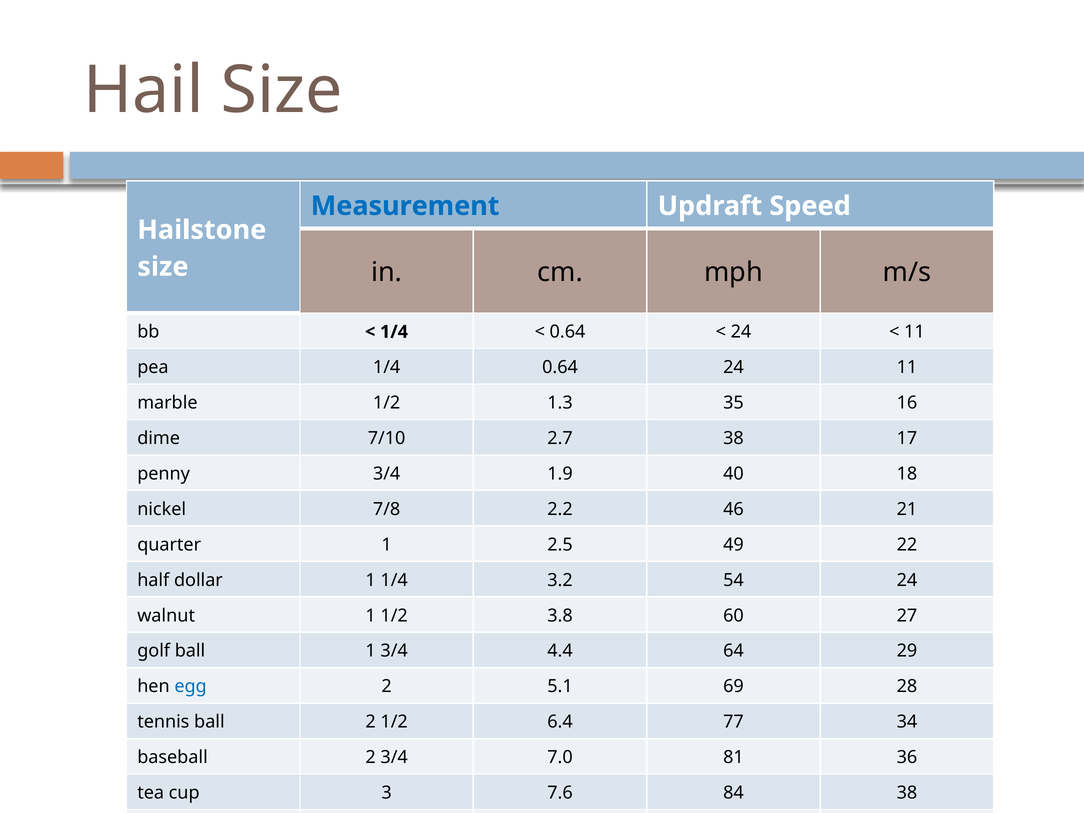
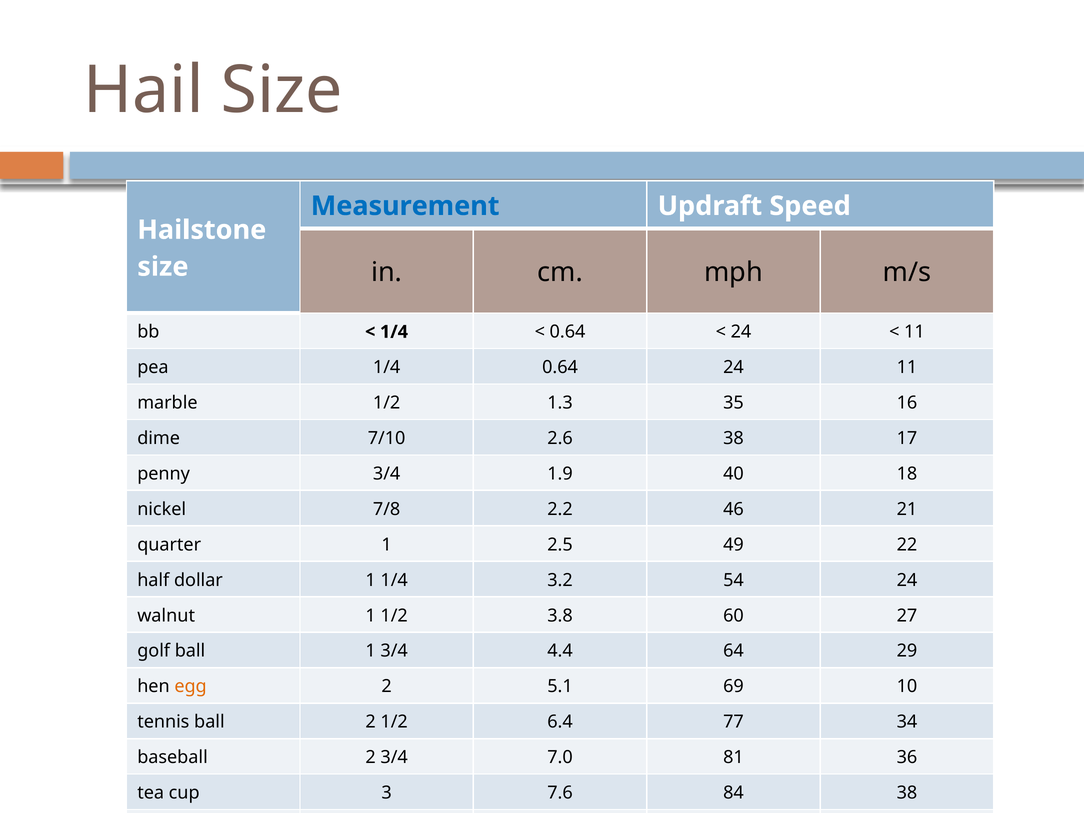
2.7: 2.7 -> 2.6
egg colour: blue -> orange
28: 28 -> 10
